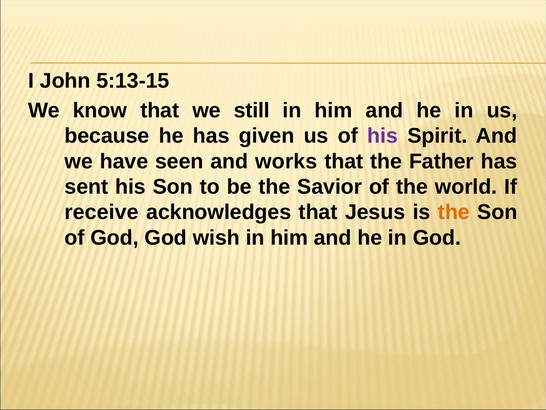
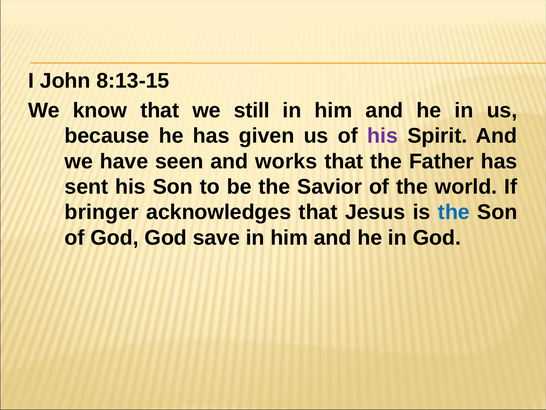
5:13-15: 5:13-15 -> 8:13-15
receive: receive -> bringer
the at (454, 212) colour: orange -> blue
wish: wish -> save
